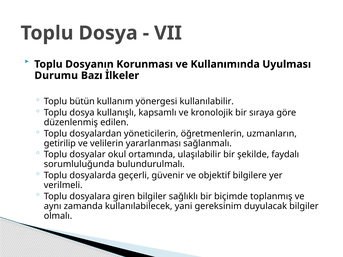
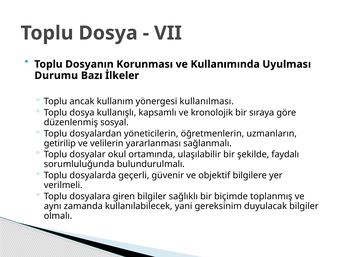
bütün: bütün -> ancak
kullanılabilir: kullanılabilir -> kullanılması
edilen: edilen -> sosyal
